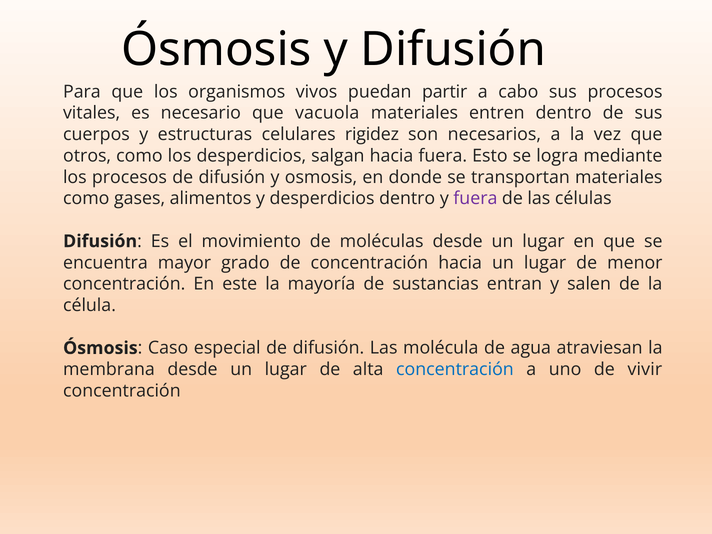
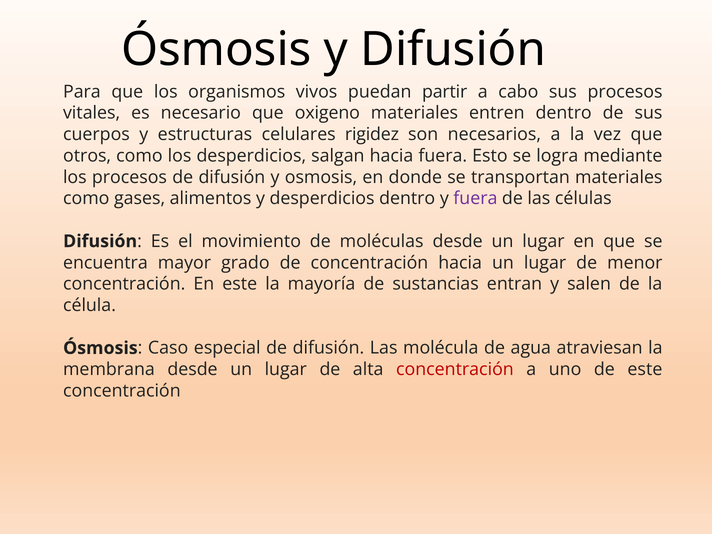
vacuola: vacuola -> oxigeno
concentración at (455, 369) colour: blue -> red
de vivir: vivir -> este
